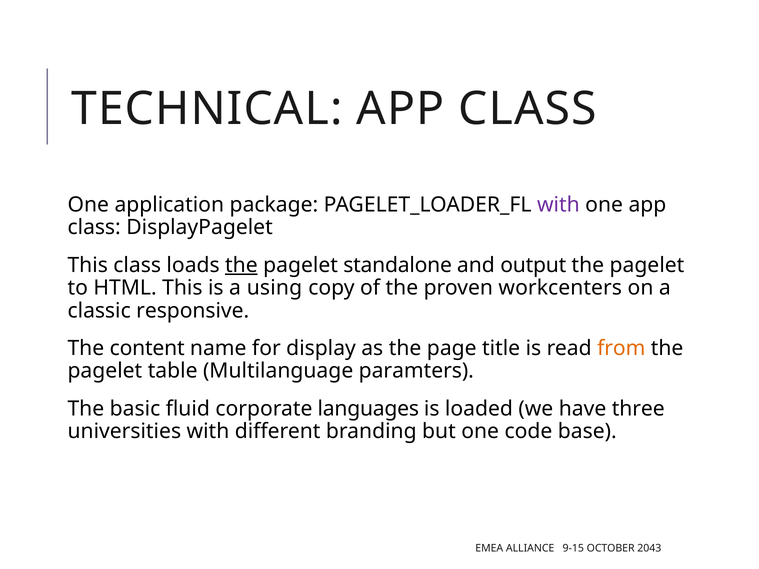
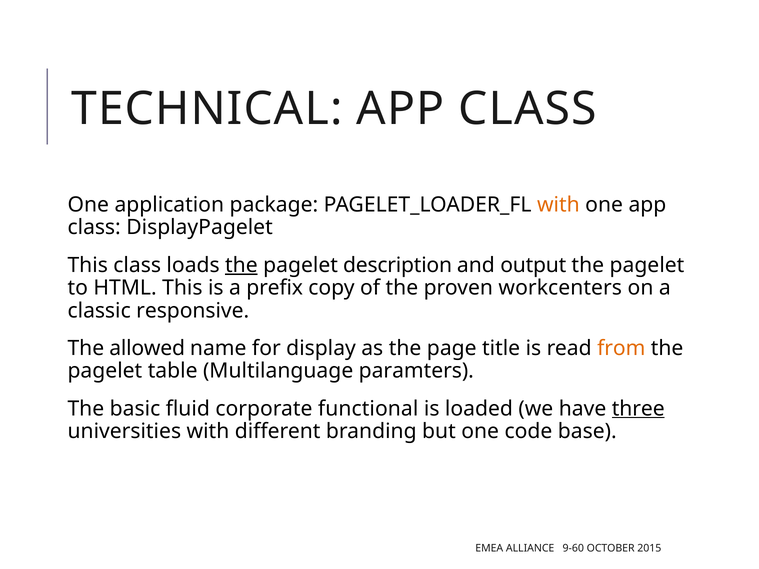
with at (558, 205) colour: purple -> orange
standalone: standalone -> description
using: using -> prefix
content: content -> allowed
languages: languages -> functional
three underline: none -> present
9-15: 9-15 -> 9-60
2043: 2043 -> 2015
